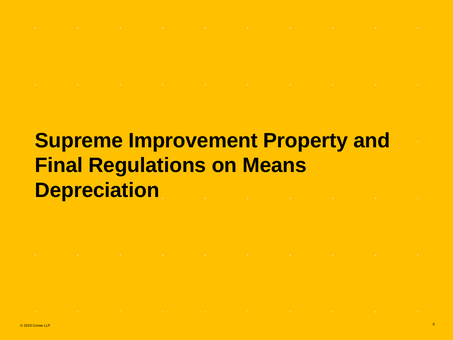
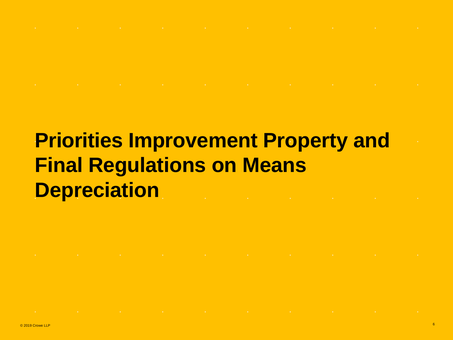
Supreme: Supreme -> Priorities
